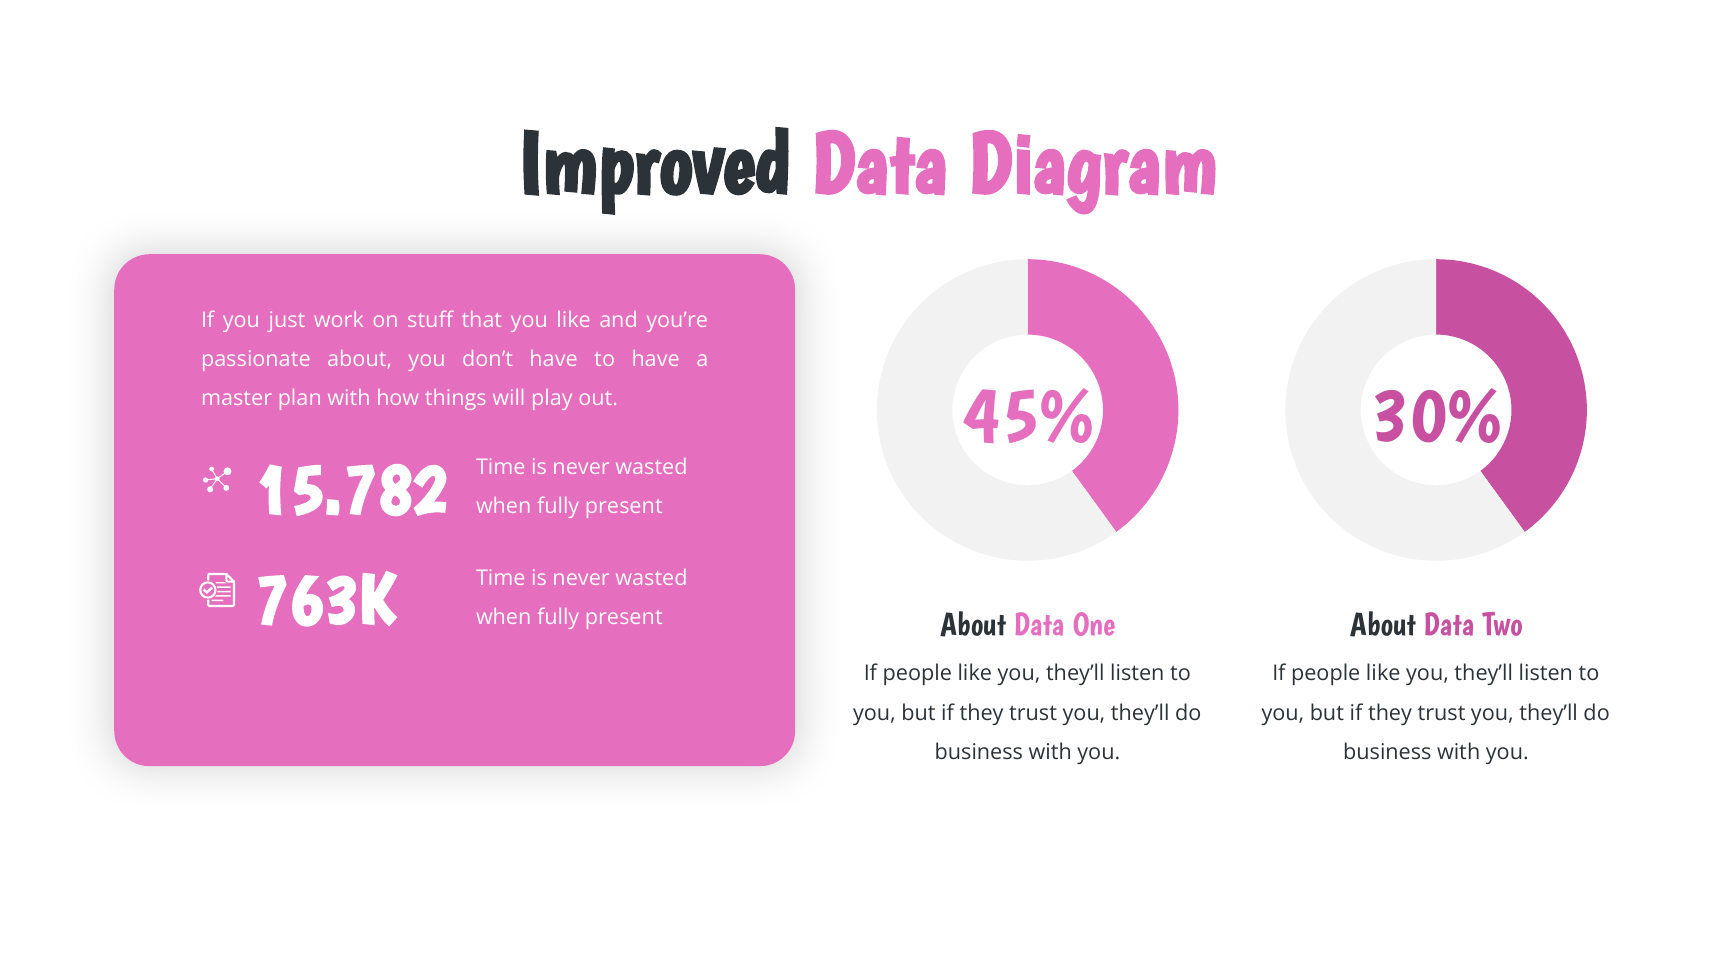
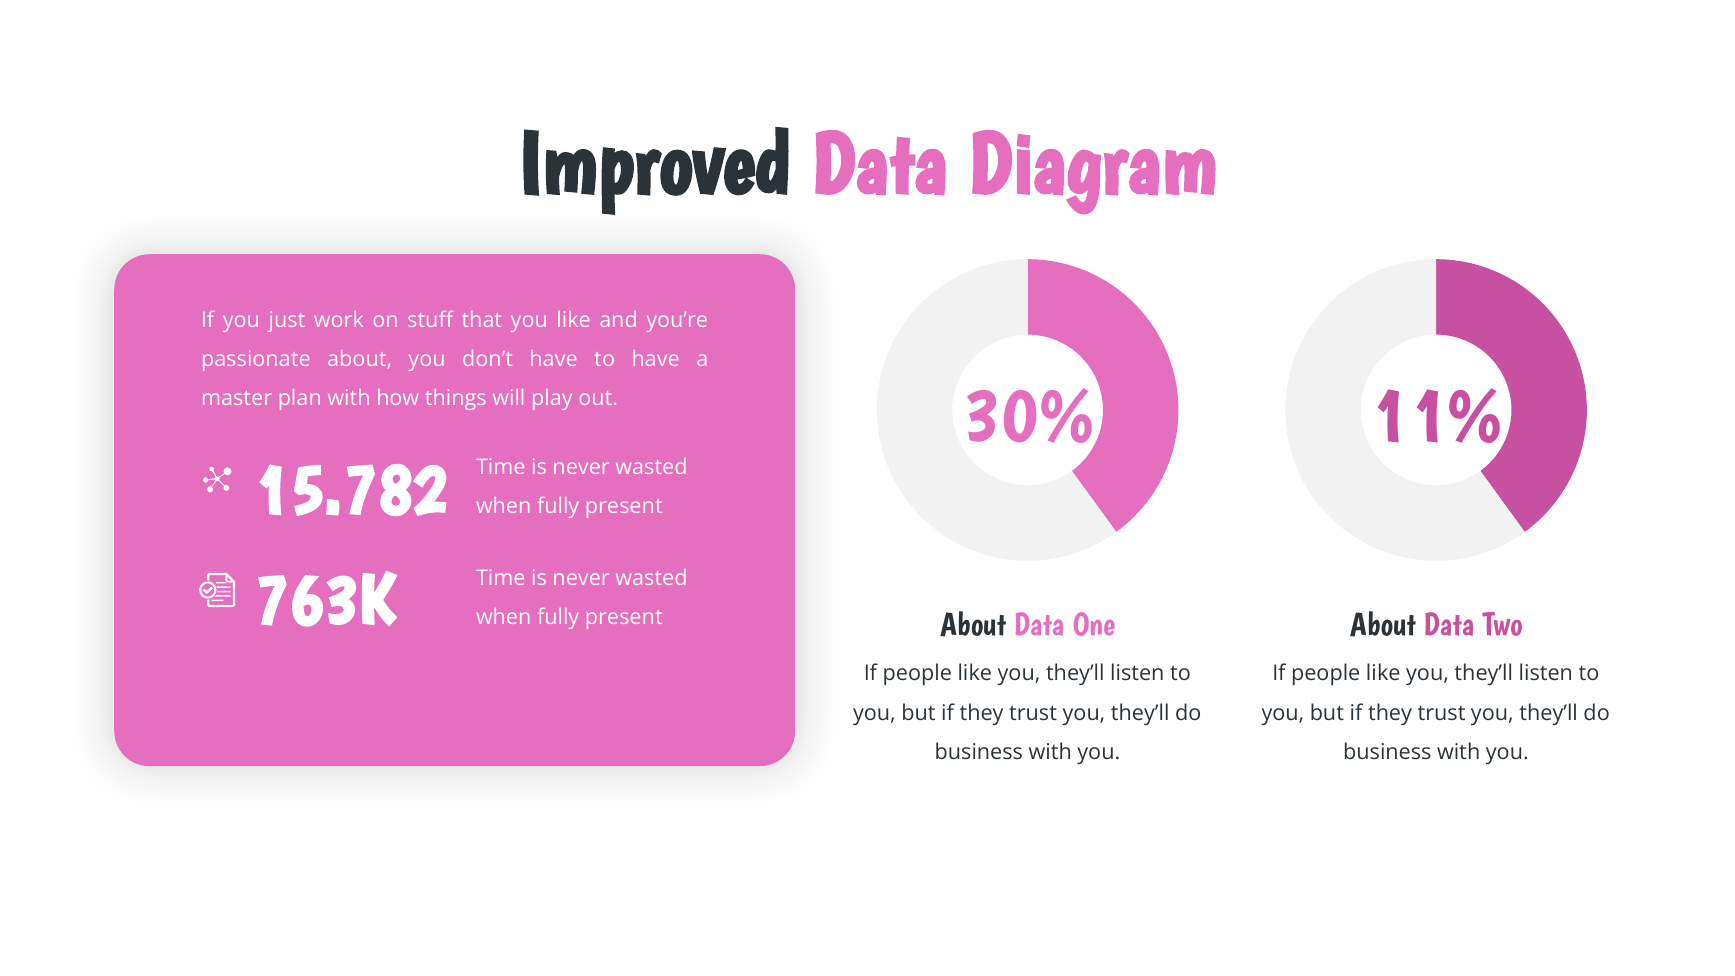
45%: 45% -> 30%
30%: 30% -> 11%
